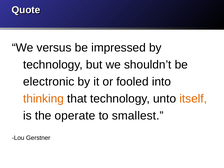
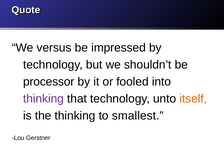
electronic: electronic -> processor
thinking at (43, 99) colour: orange -> purple
the operate: operate -> thinking
